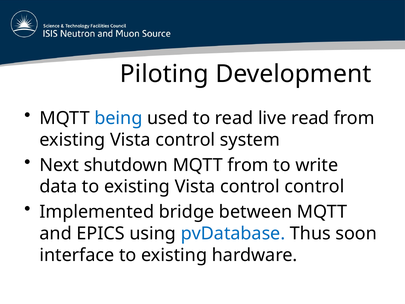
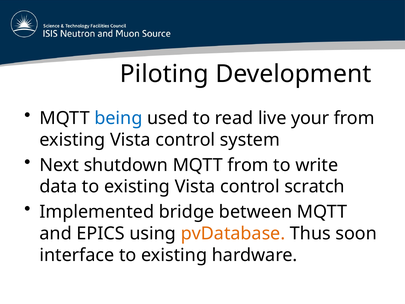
live read: read -> your
control control: control -> scratch
pvDatabase colour: blue -> orange
